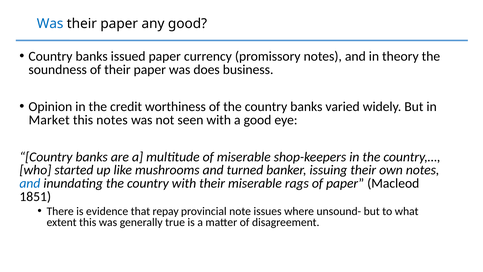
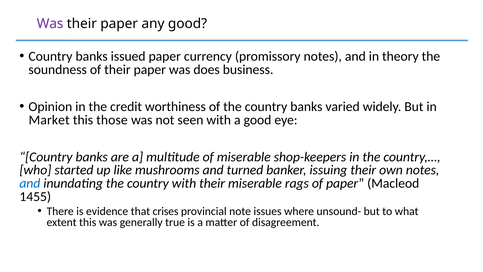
Was at (50, 24) colour: blue -> purple
this notes: notes -> those
1851: 1851 -> 1455
repay: repay -> crises
